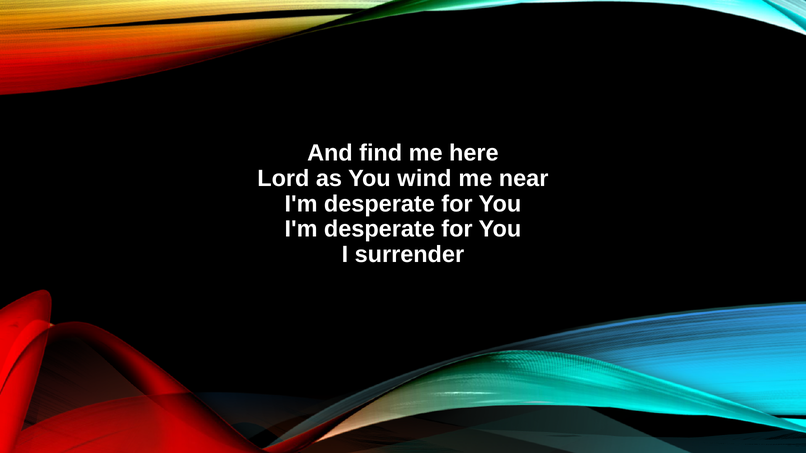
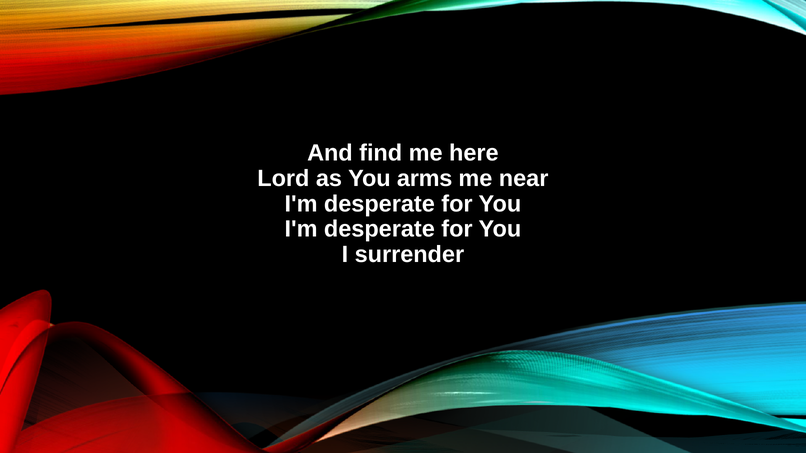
wind: wind -> arms
